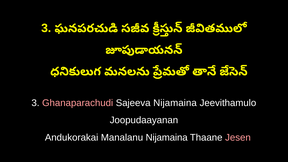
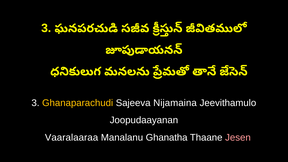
Ghanaparachudi colour: pink -> yellow
Andukorakai: Andukorakai -> Vaaralaaraa
Manalanu Nijamaina: Nijamaina -> Ghanatha
